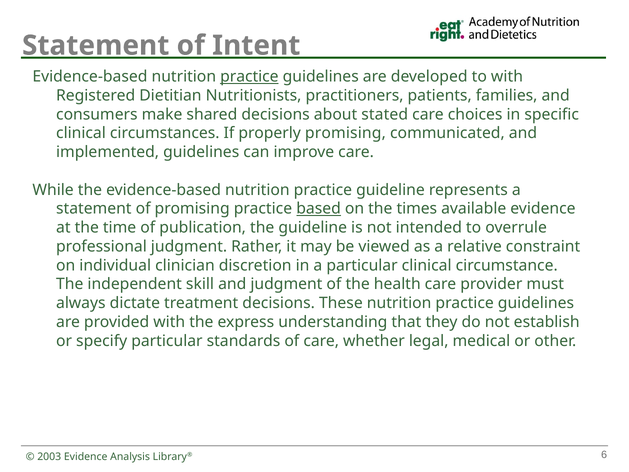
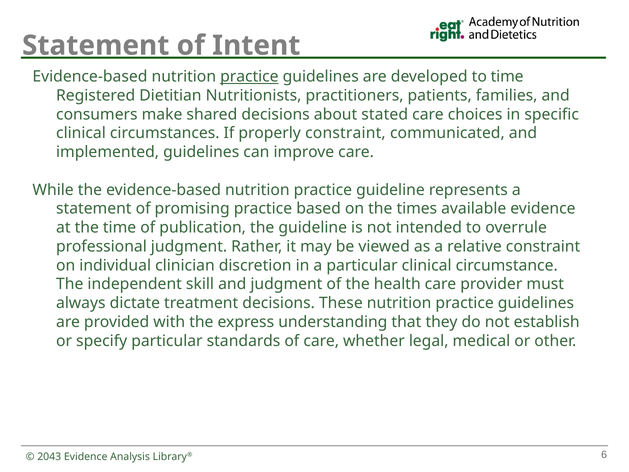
to with: with -> time
properly promising: promising -> constraint
based underline: present -> none
2003: 2003 -> 2043
